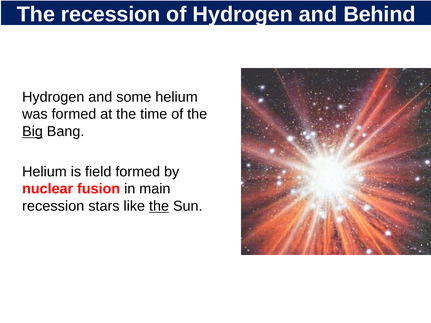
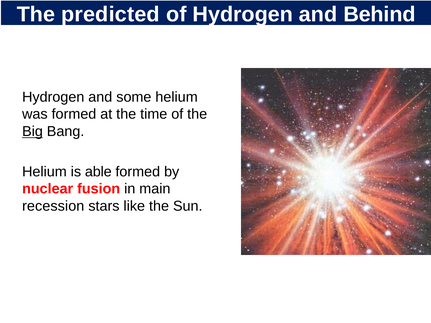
The recession: recession -> predicted
field: field -> able
the at (159, 206) underline: present -> none
